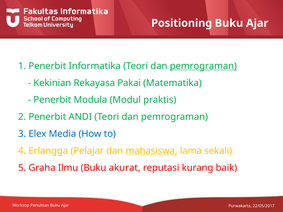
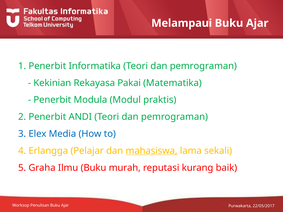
Positioning: Positioning -> Melampaui
pemrograman at (203, 66) underline: present -> none
akurat: akurat -> murah
